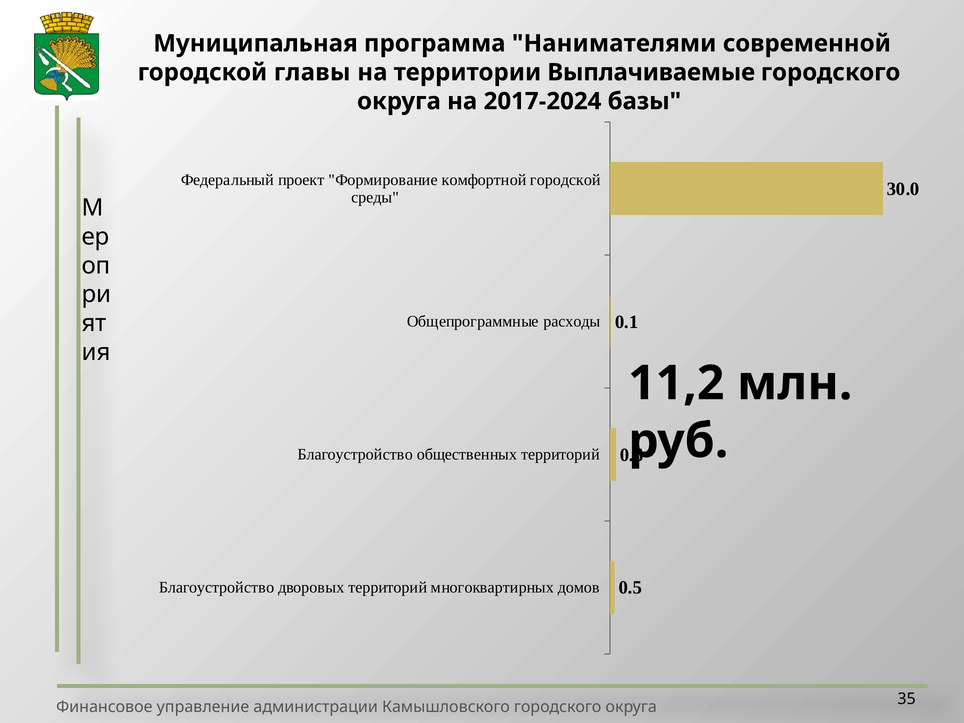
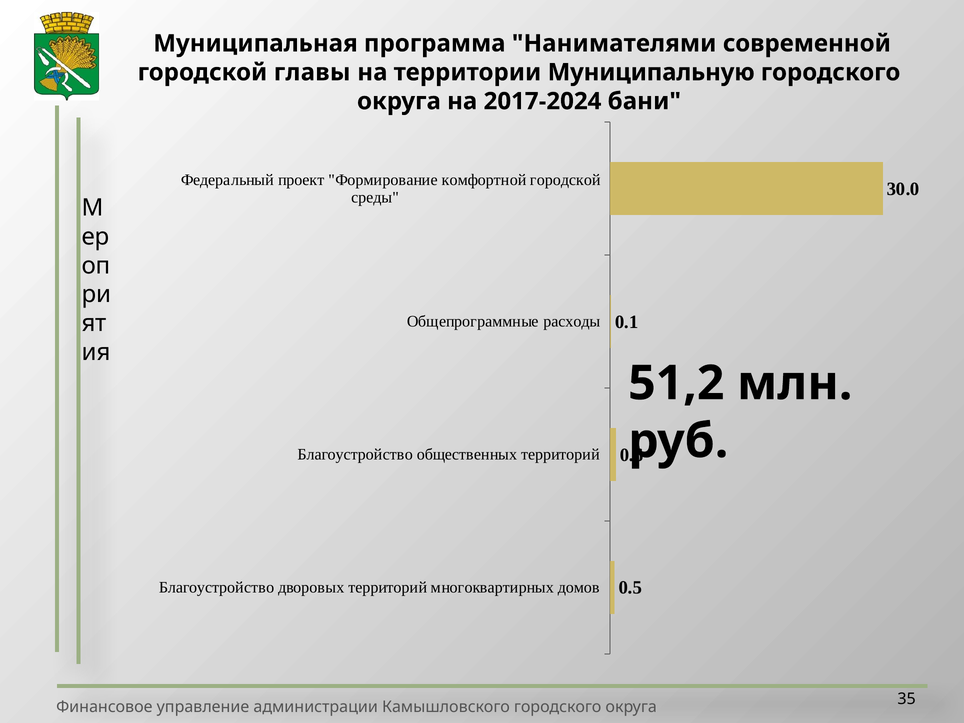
Выплачиваемые: Выплачиваемые -> Муниципальную
базы: базы -> бани
11,2: 11,2 -> 51,2
